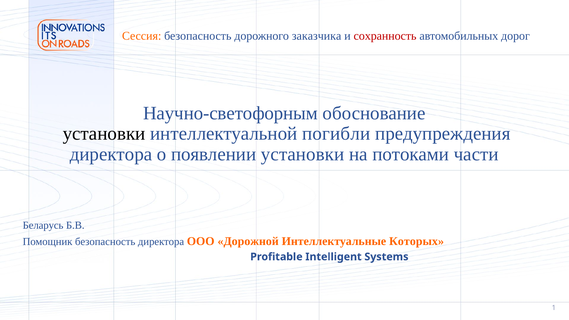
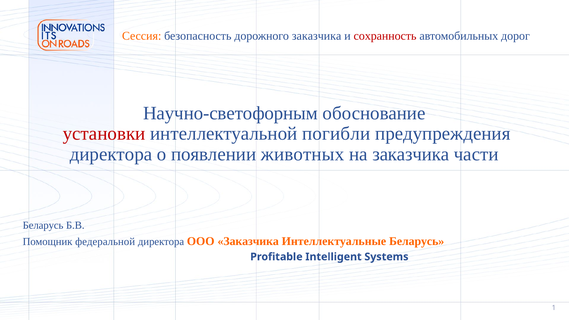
установки at (104, 134) colour: black -> red
появлении установки: установки -> животных
на потоками: потоками -> заказчика
Помощник безопасность: безопасность -> федеральной
ООО Дорожной: Дорожной -> Заказчика
Интеллектуальные Которых: Которых -> Беларусь
